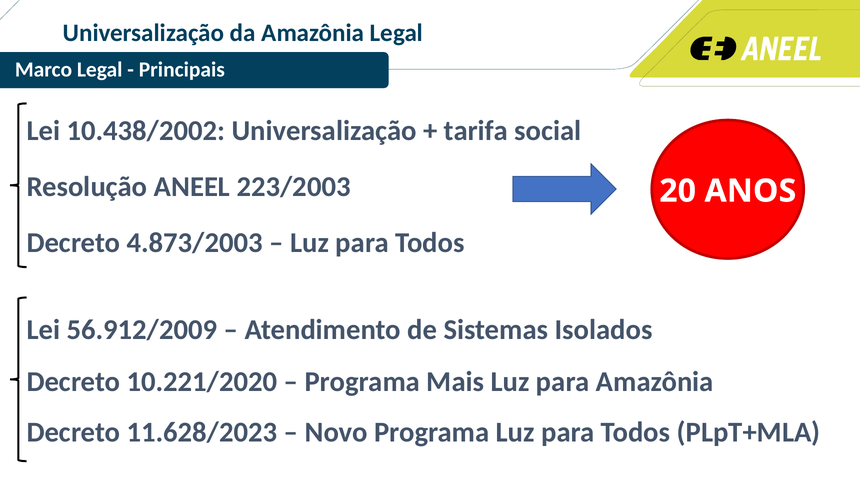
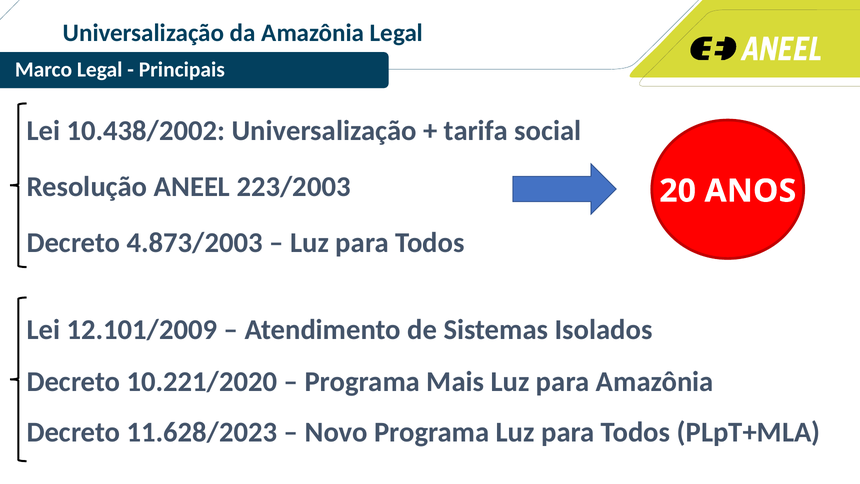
56.912/2009: 56.912/2009 -> 12.101/2009
